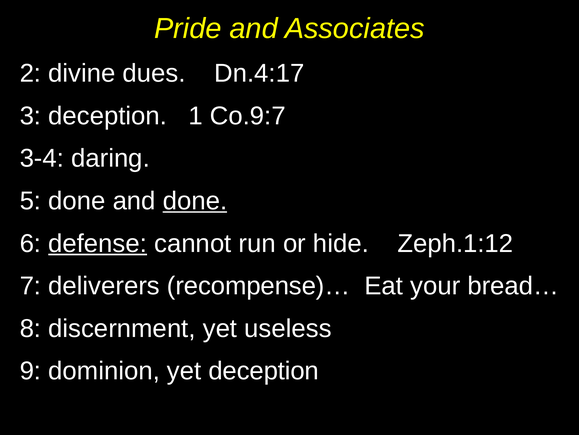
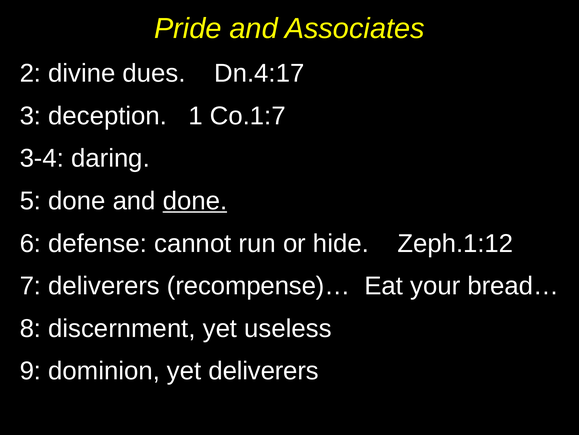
Co.9:7: Co.9:7 -> Co.1:7
defense underline: present -> none
yet deception: deception -> deliverers
